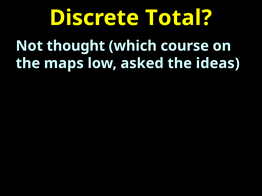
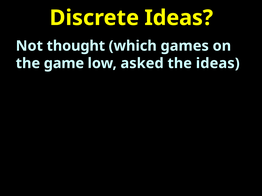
Discrete Total: Total -> Ideas
course: course -> games
maps: maps -> game
